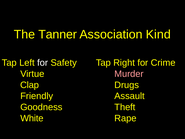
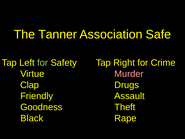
Kind: Kind -> Safe
for at (43, 63) colour: white -> light green
White: White -> Black
